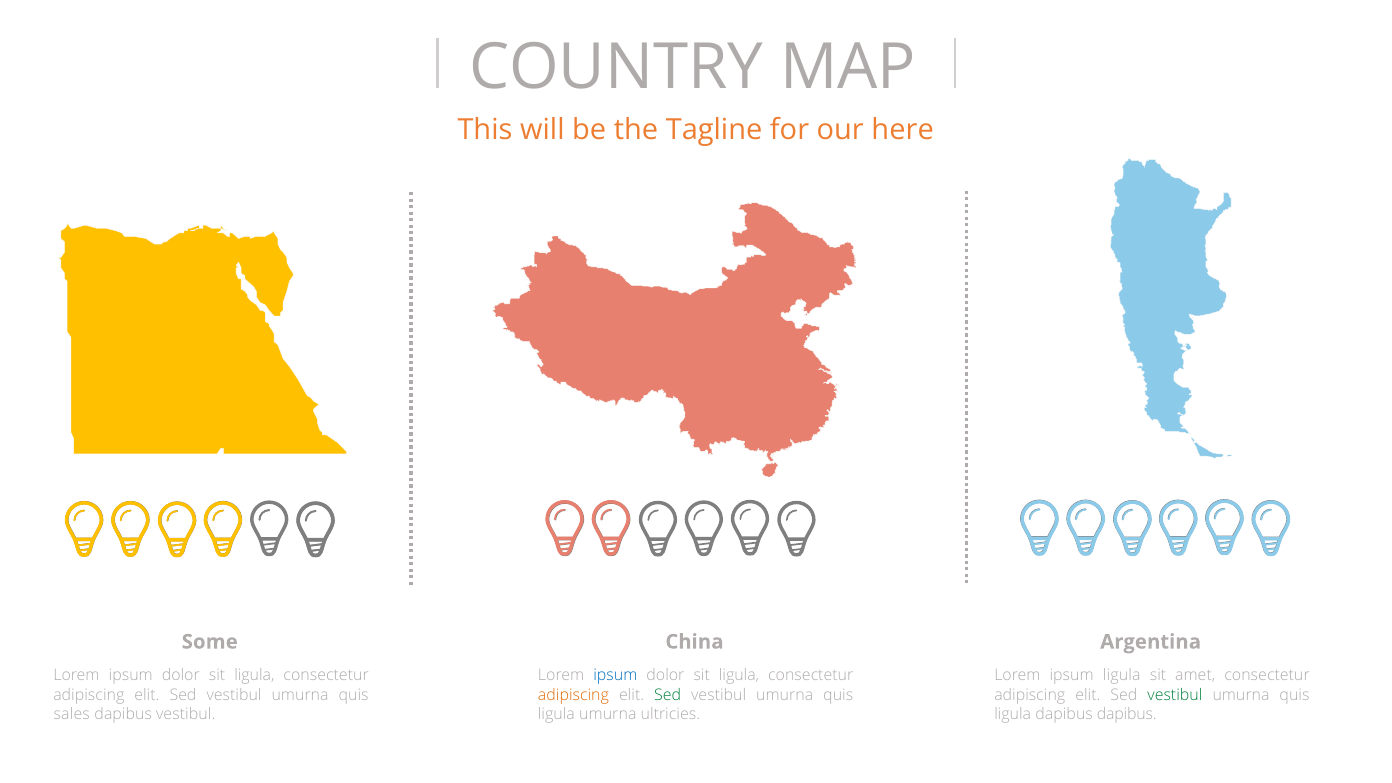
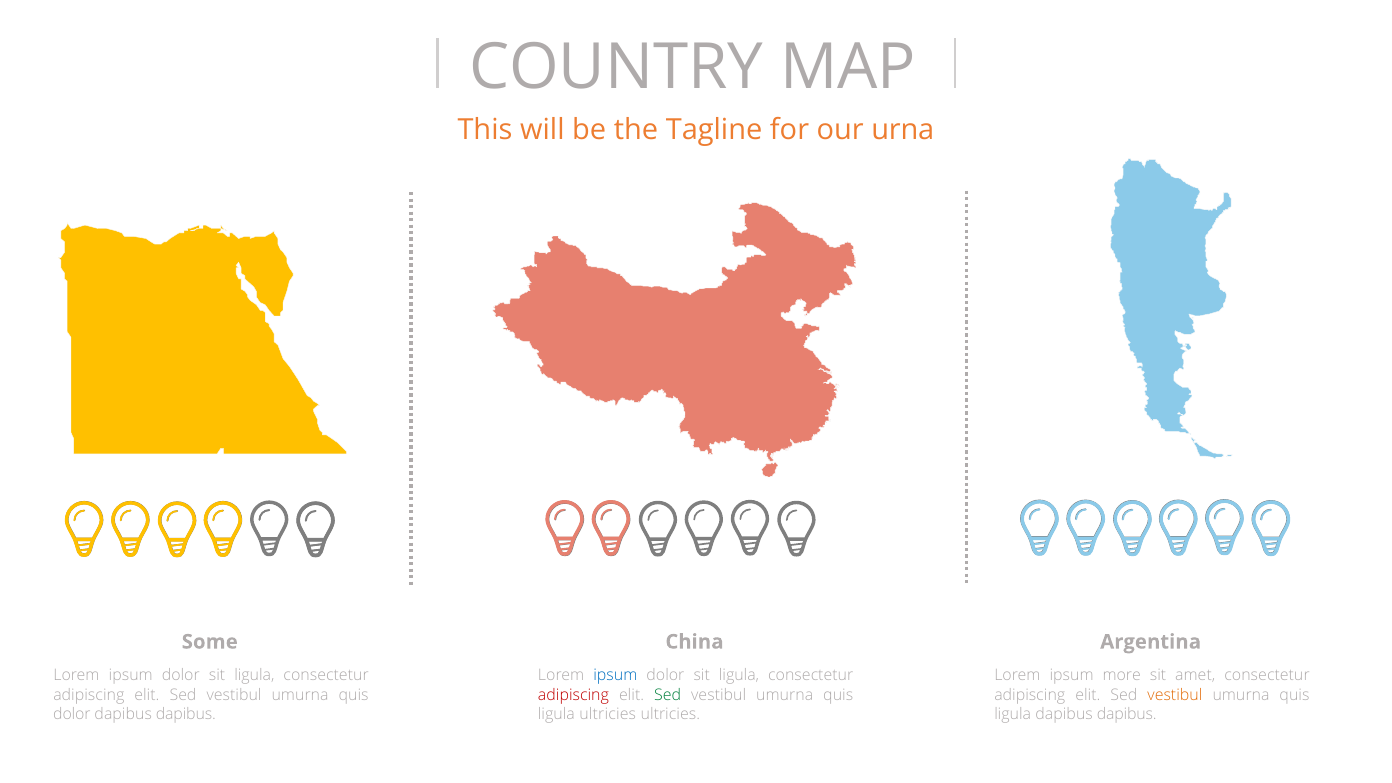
here: here -> urna
ipsum ligula: ligula -> more
adipiscing at (573, 695) colour: orange -> red
vestibul at (1175, 695) colour: green -> orange
sales at (72, 714): sales -> dolor
vestibul at (186, 714): vestibul -> dapibus
ligula umurna: umurna -> ultricies
